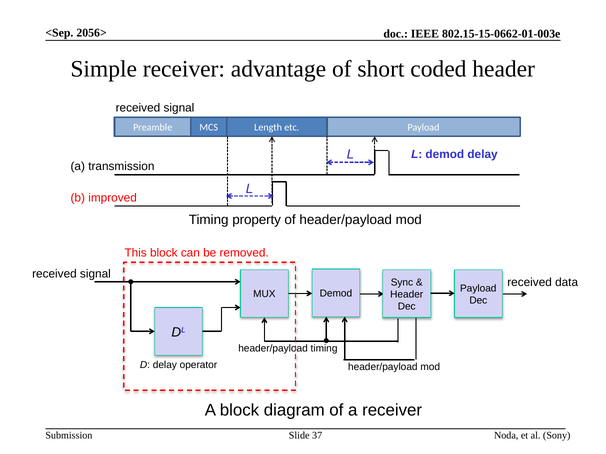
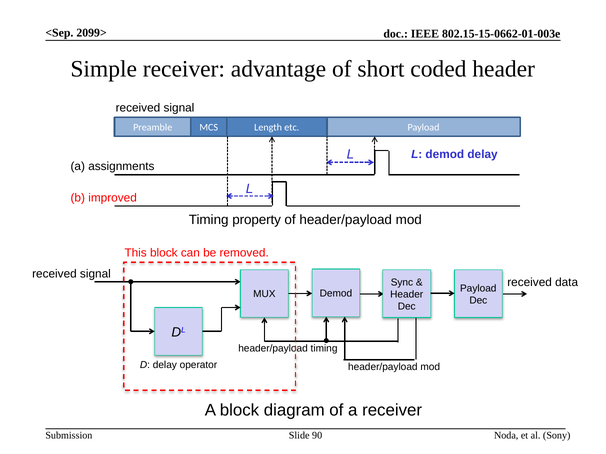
2056>: 2056> -> 2099>
transmission: transmission -> assignments
37: 37 -> 90
